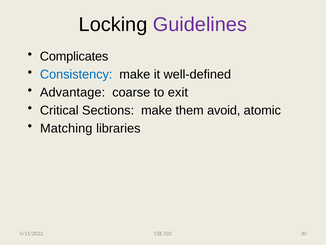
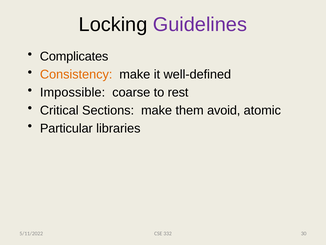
Consistency colour: blue -> orange
Advantage: Advantage -> Impossible
exit: exit -> rest
Matching: Matching -> Particular
